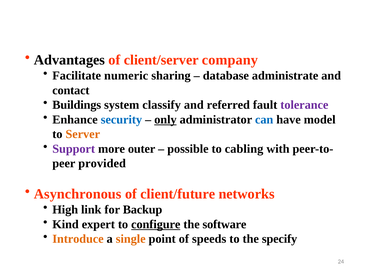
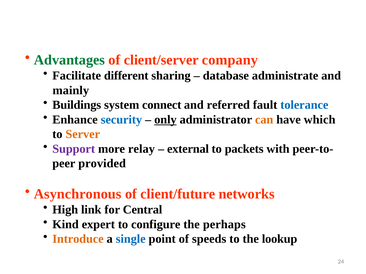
Advantages colour: black -> green
numeric: numeric -> different
contact: contact -> mainly
classify: classify -> connect
tolerance colour: purple -> blue
can colour: blue -> orange
model: model -> which
outer: outer -> relay
possible: possible -> external
cabling: cabling -> packets
Backup: Backup -> Central
configure underline: present -> none
software: software -> perhaps
single colour: orange -> blue
specify: specify -> lookup
